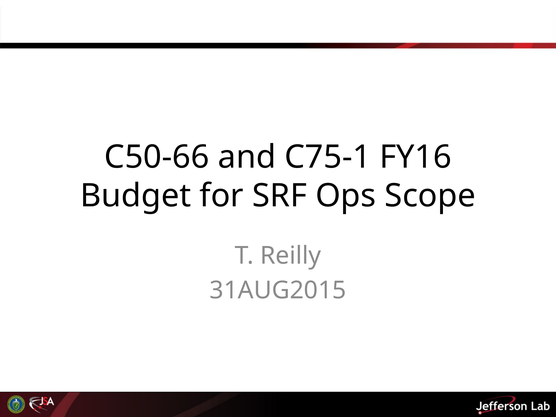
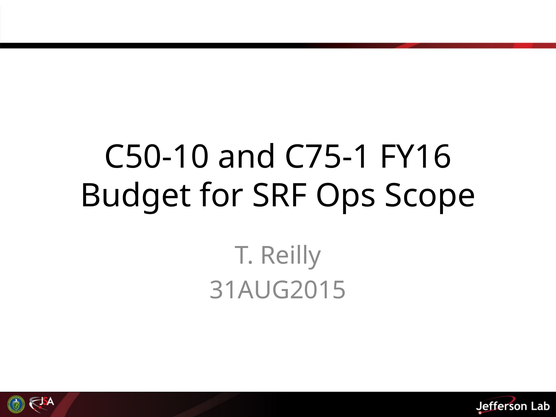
C50-66: C50-66 -> C50-10
